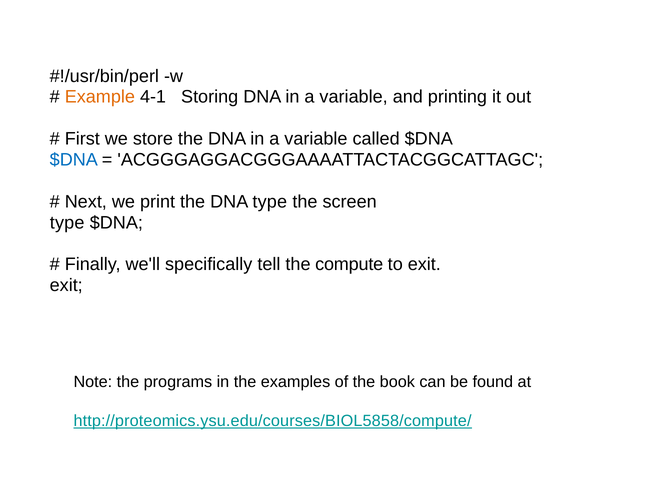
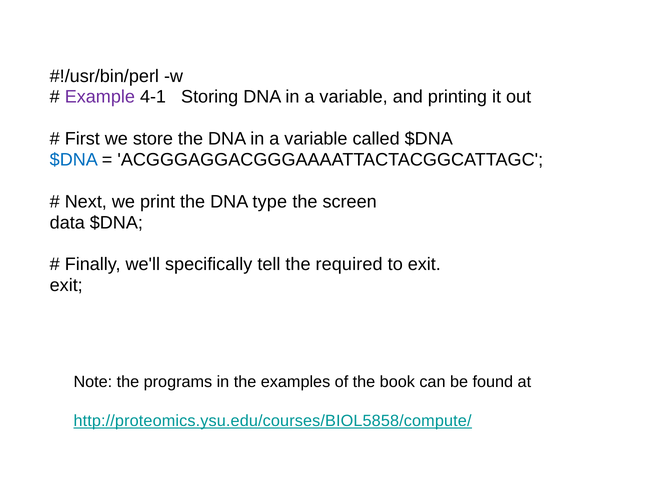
Example colour: orange -> purple
type at (67, 222): type -> data
compute: compute -> required
